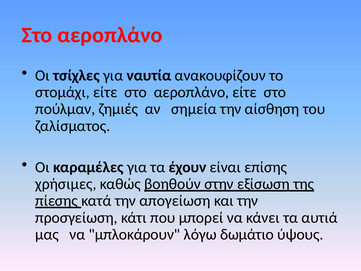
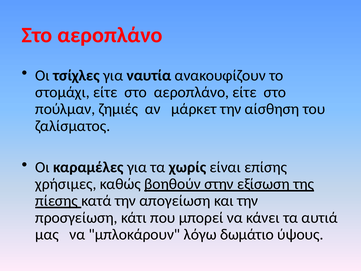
σημεία: σημεία -> μάρκετ
έχουν: έχουν -> χωρίς
